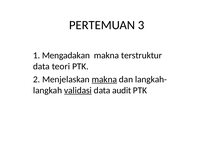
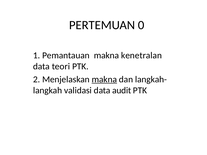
3: 3 -> 0
Mengadakan: Mengadakan -> Pemantauan
terstruktur: terstruktur -> kenetralan
validasi underline: present -> none
